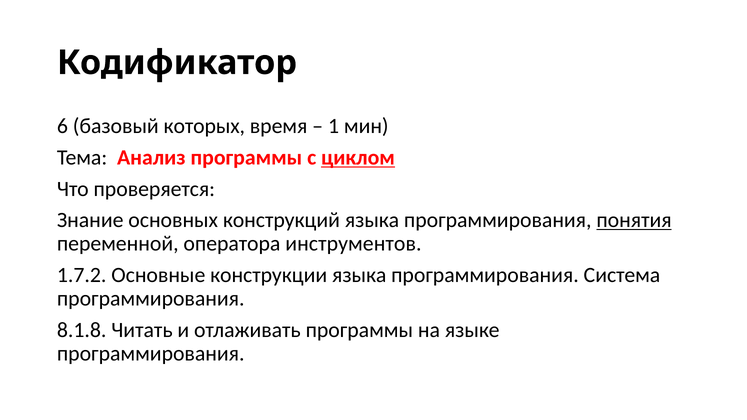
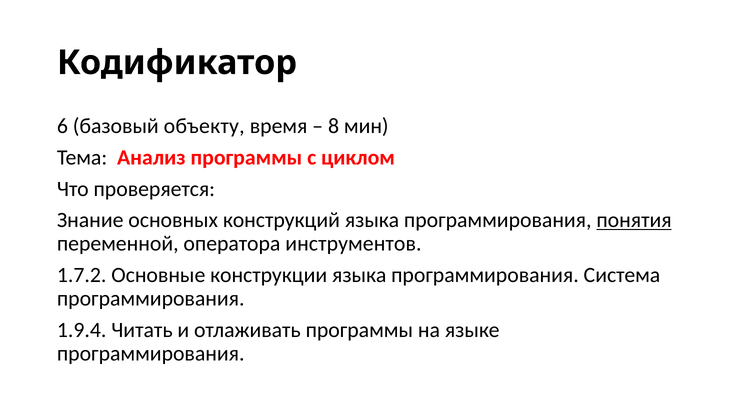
которых: которых -> объекту
1: 1 -> 8
циклом underline: present -> none
8.1.8: 8.1.8 -> 1.9.4
